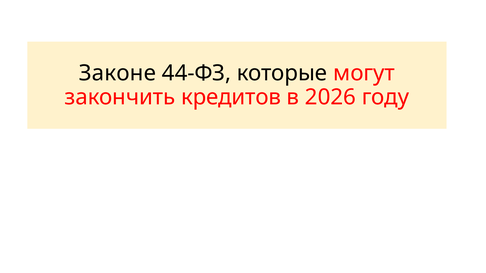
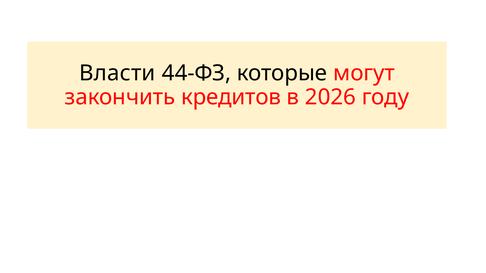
Законе: Законе -> Власти
